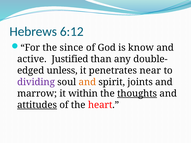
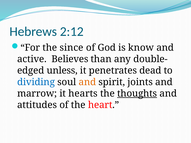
6:12: 6:12 -> 2:12
Justified: Justified -> Believes
near: near -> dead
dividing colour: purple -> blue
within: within -> hearts
attitudes underline: present -> none
